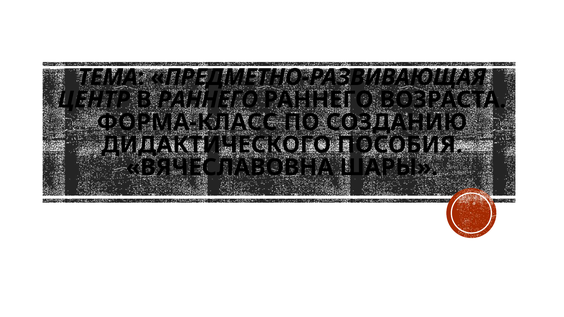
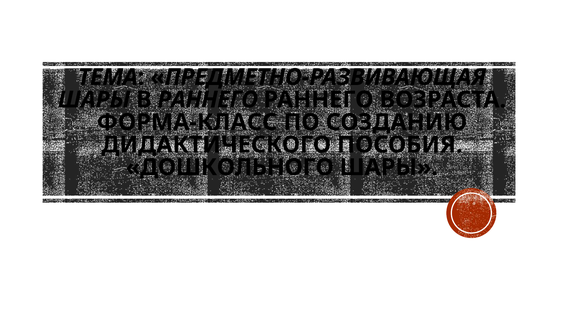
ЦЕНТР at (94, 100): ЦЕНТР -> ШАРЫ
ВЯЧЕСЛАВОВНА: ВЯЧЕСЛАВОВНА -> ДОШКОЛЬНОГО
